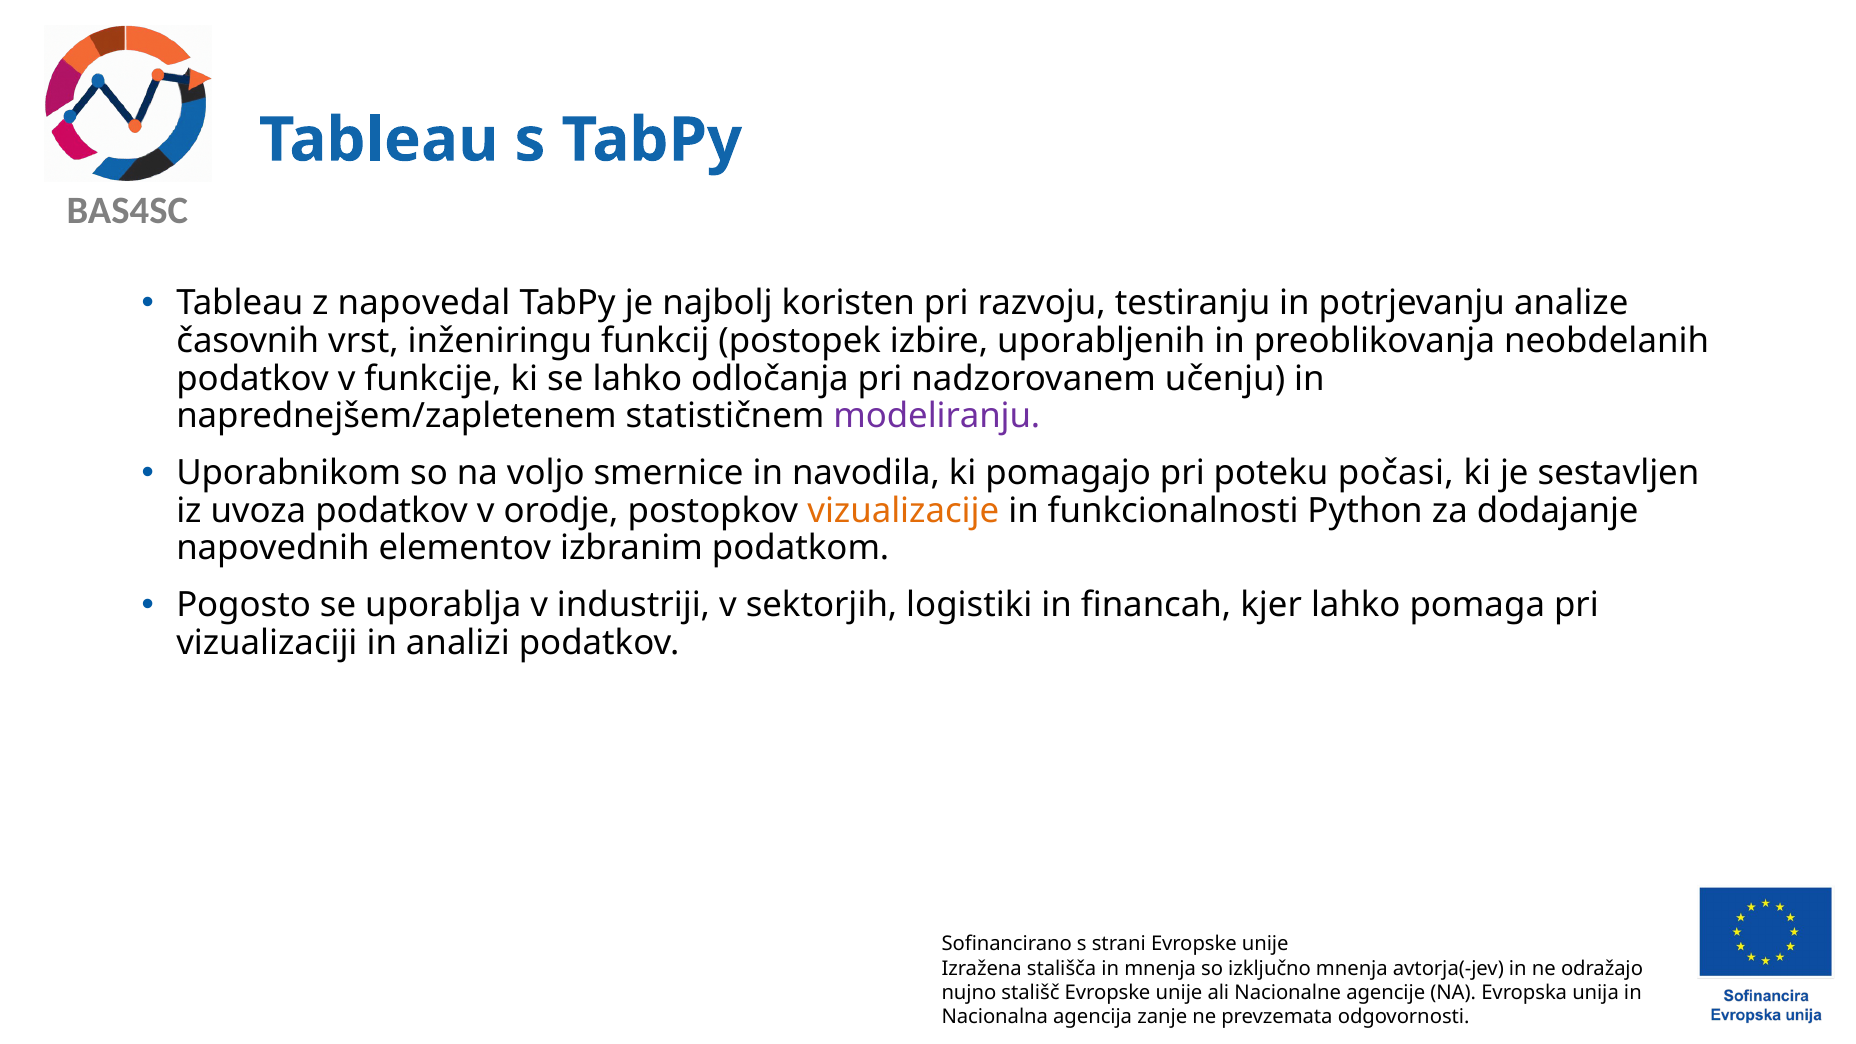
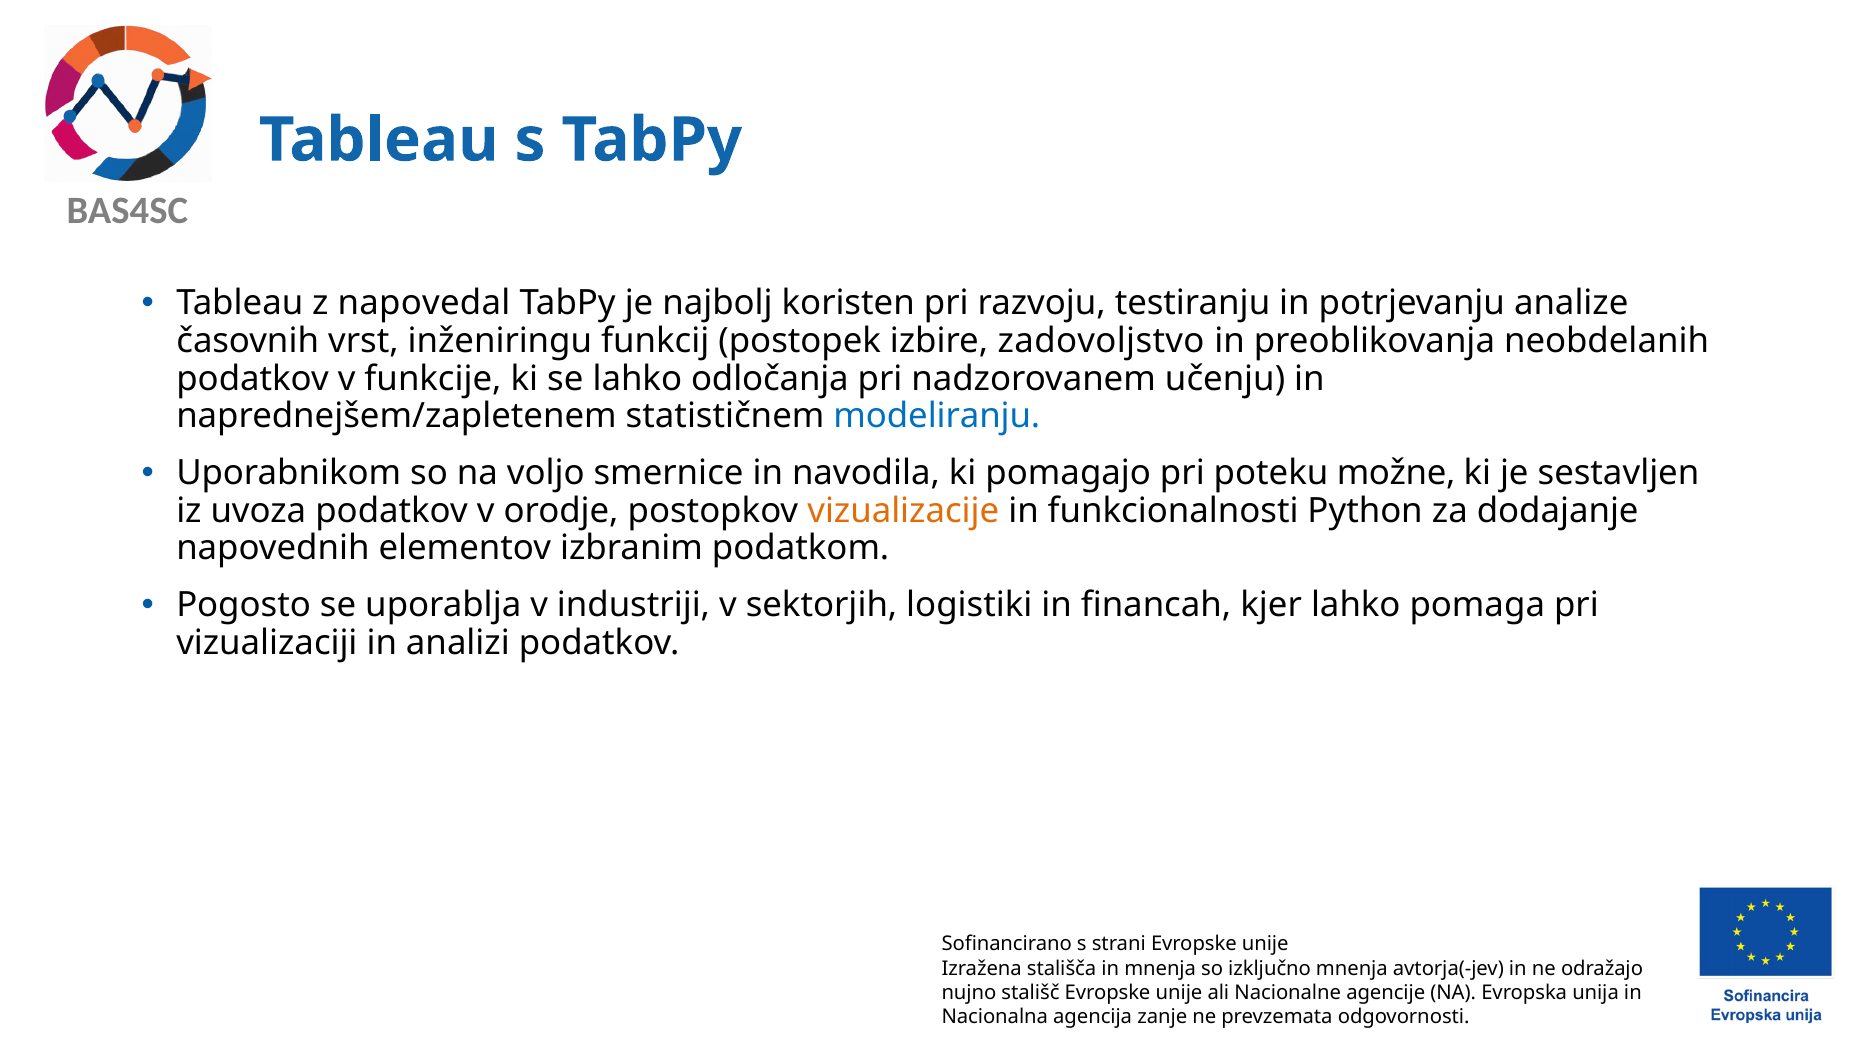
uporabljenih: uporabljenih -> zadovoljstvo
modeliranju colour: purple -> blue
počasi: počasi -> možne
